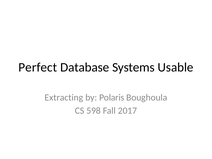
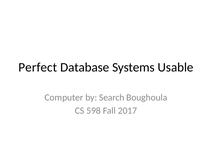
Extracting: Extracting -> Computer
Polaris: Polaris -> Search
